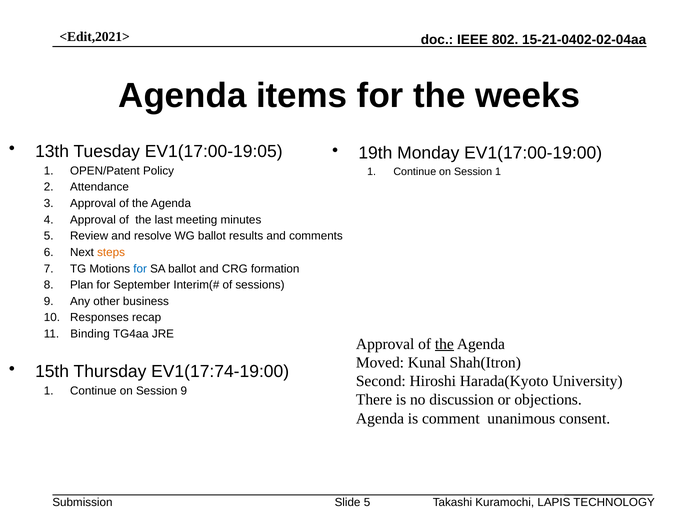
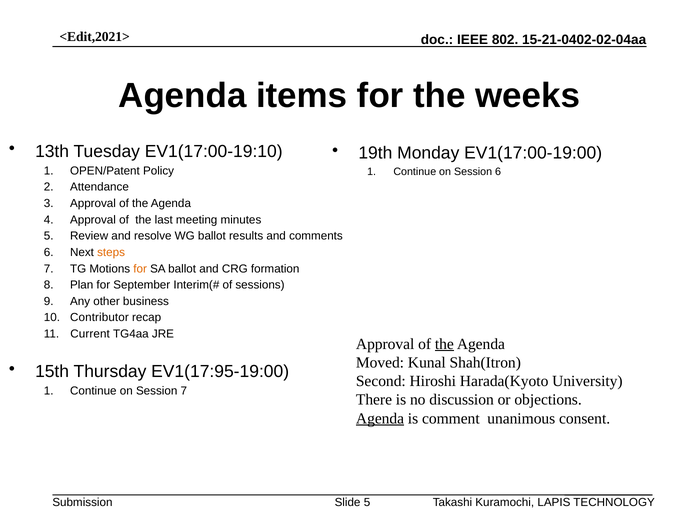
EV1(17:00-19:05: EV1(17:00-19:05 -> EV1(17:00-19:10
Session 1: 1 -> 6
for at (140, 269) colour: blue -> orange
Responses: Responses -> Contributor
Binding: Binding -> Current
EV1(17:74-19:00: EV1(17:74-19:00 -> EV1(17:95-19:00
Session 9: 9 -> 7
Agenda at (380, 419) underline: none -> present
